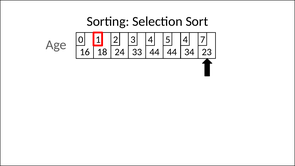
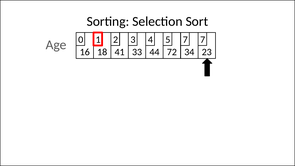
5 4: 4 -> 7
24: 24 -> 41
44 44: 44 -> 72
